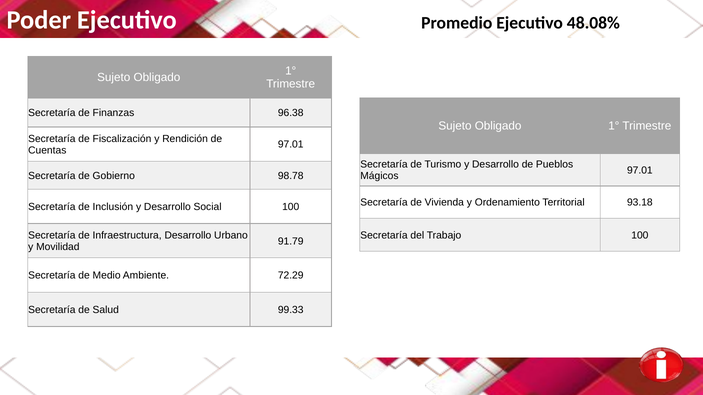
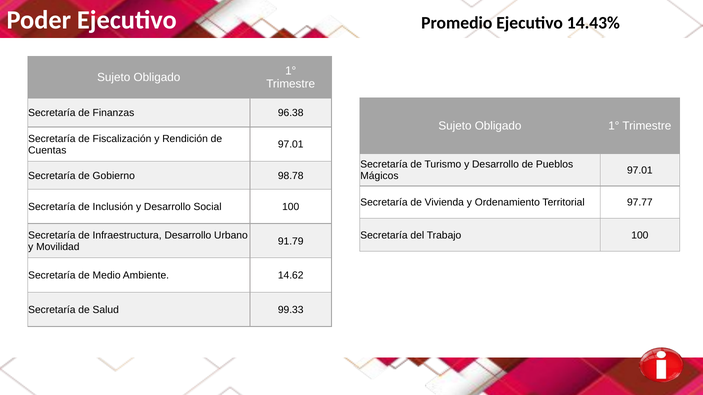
48.08%: 48.08% -> 14.43%
93.18: 93.18 -> 97.77
72.29: 72.29 -> 14.62
